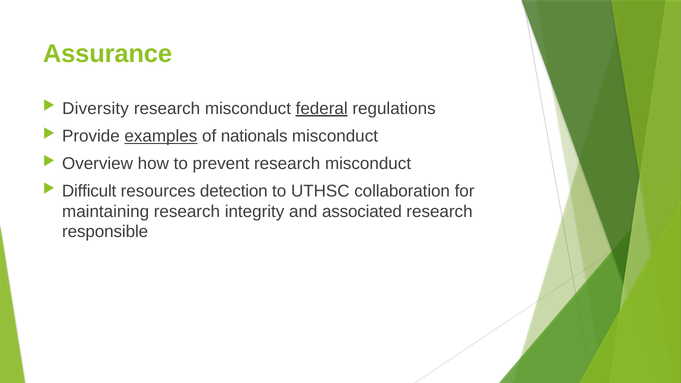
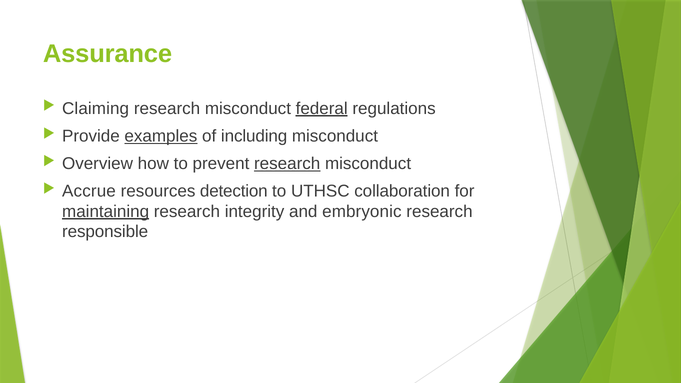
Diversity: Diversity -> Claiming
nationals: nationals -> including
research at (287, 164) underline: none -> present
Difficult: Difficult -> Accrue
maintaining underline: none -> present
associated: associated -> embryonic
